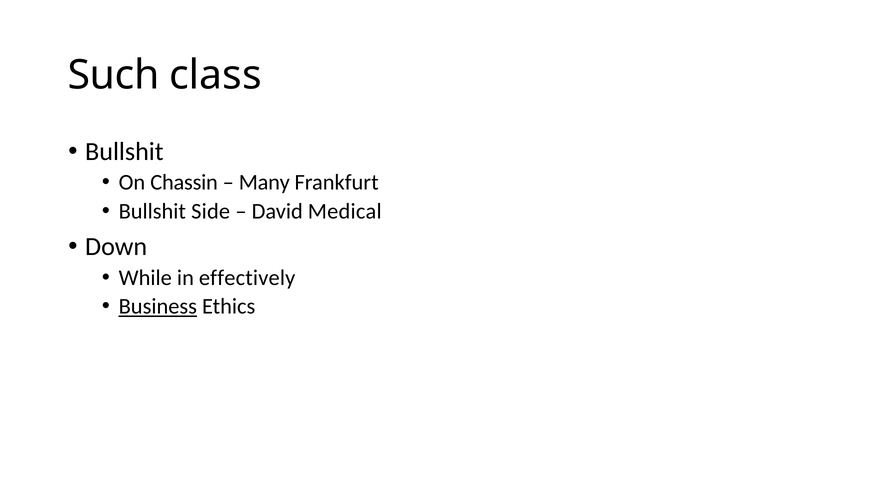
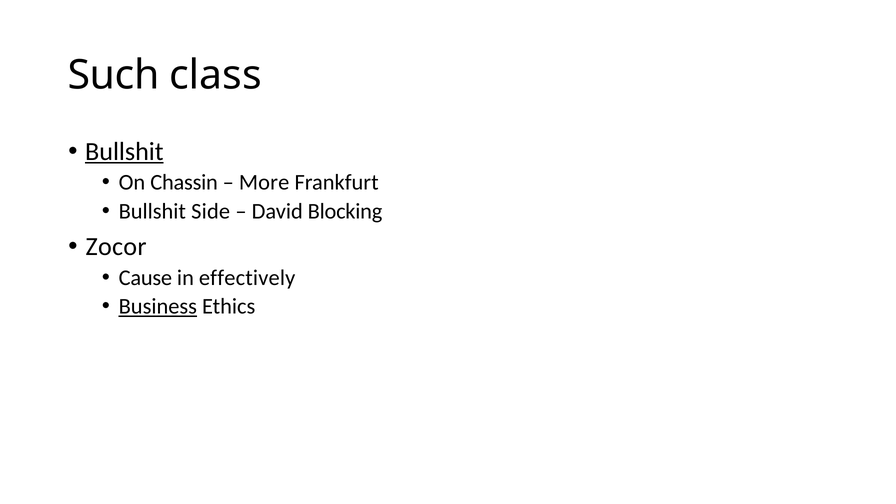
Bullshit at (124, 151) underline: none -> present
Many: Many -> More
Medical: Medical -> Blocking
Down: Down -> Zocor
While: While -> Cause
